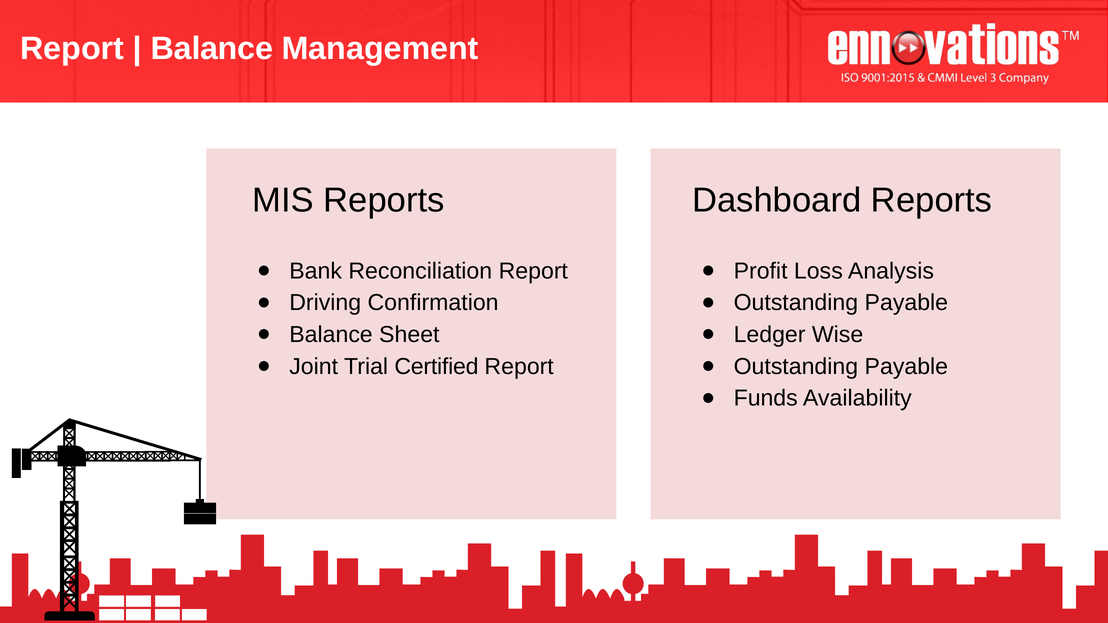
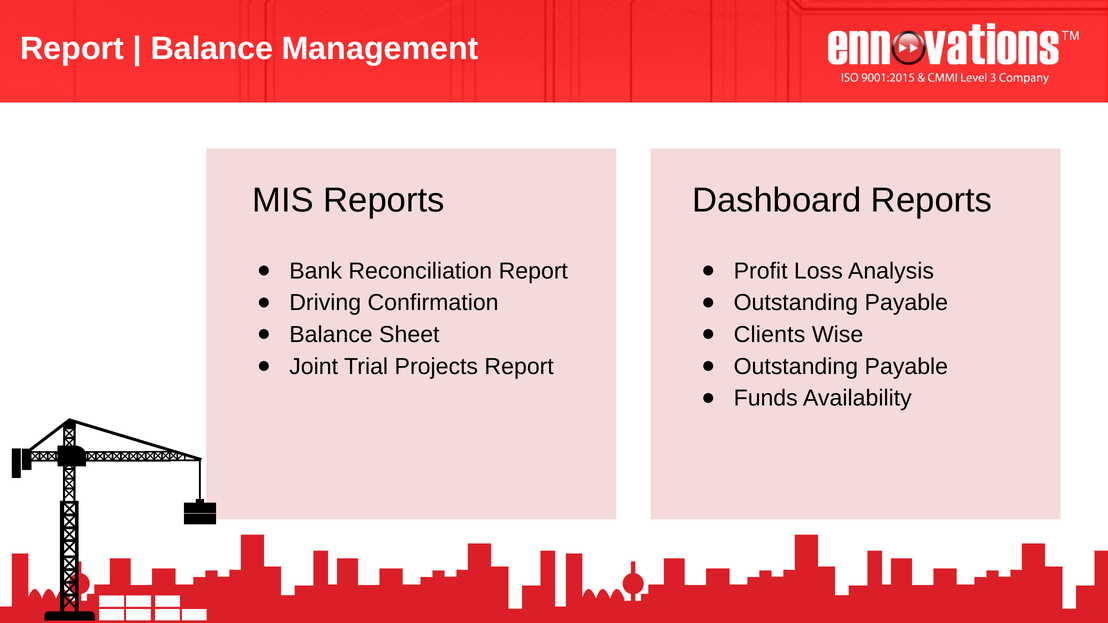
Ledger: Ledger -> Clients
Certified: Certified -> Projects
